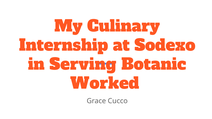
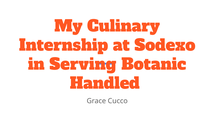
Worked: Worked -> Handled
